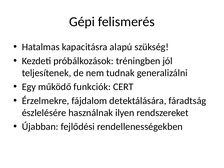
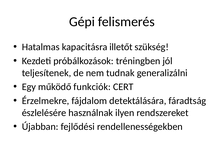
alapú: alapú -> illetőt
